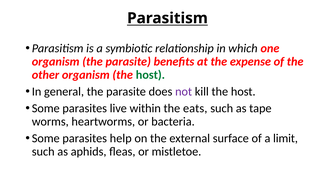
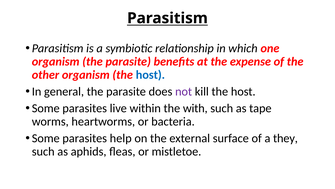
host at (150, 75) colour: green -> blue
eats: eats -> with
limit: limit -> they
